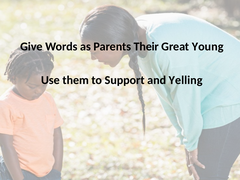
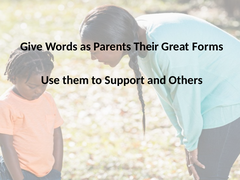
Young: Young -> Forms
Yelling: Yelling -> Others
